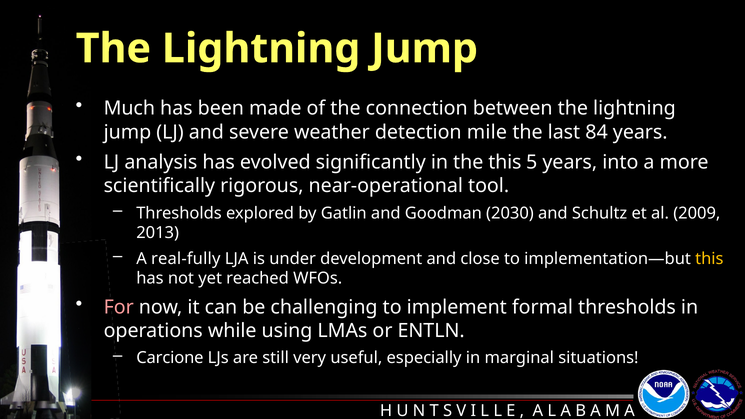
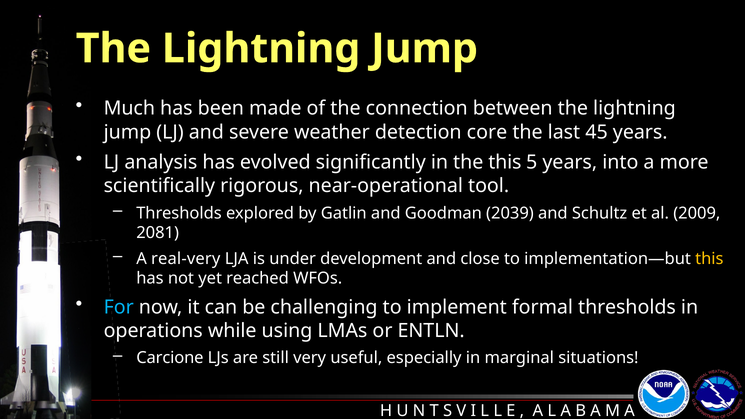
mile: mile -> core
84: 84 -> 45
2030: 2030 -> 2039
2013: 2013 -> 2081
real-fully: real-fully -> real-very
For colour: pink -> light blue
